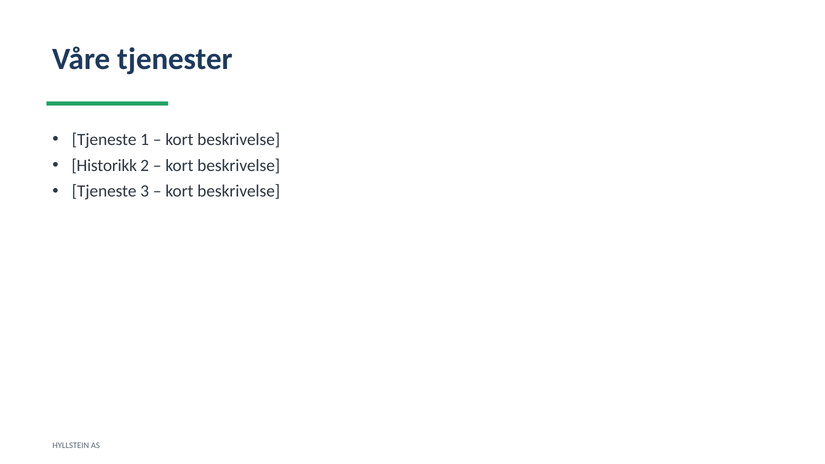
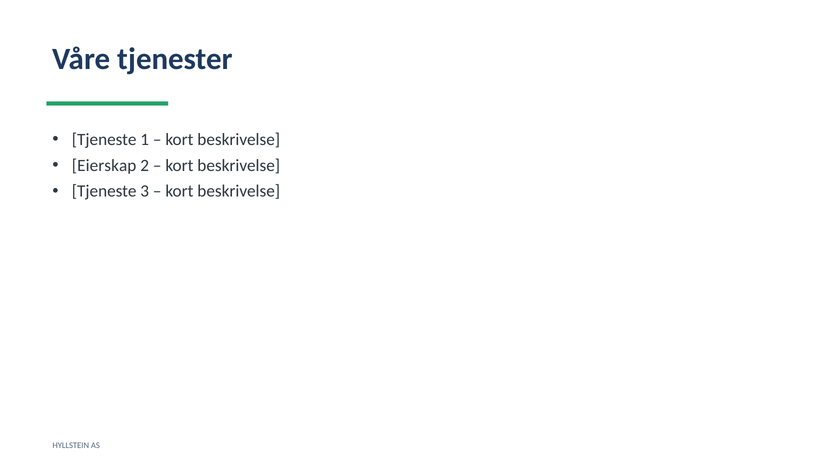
Historikk: Historikk -> Eierskap
